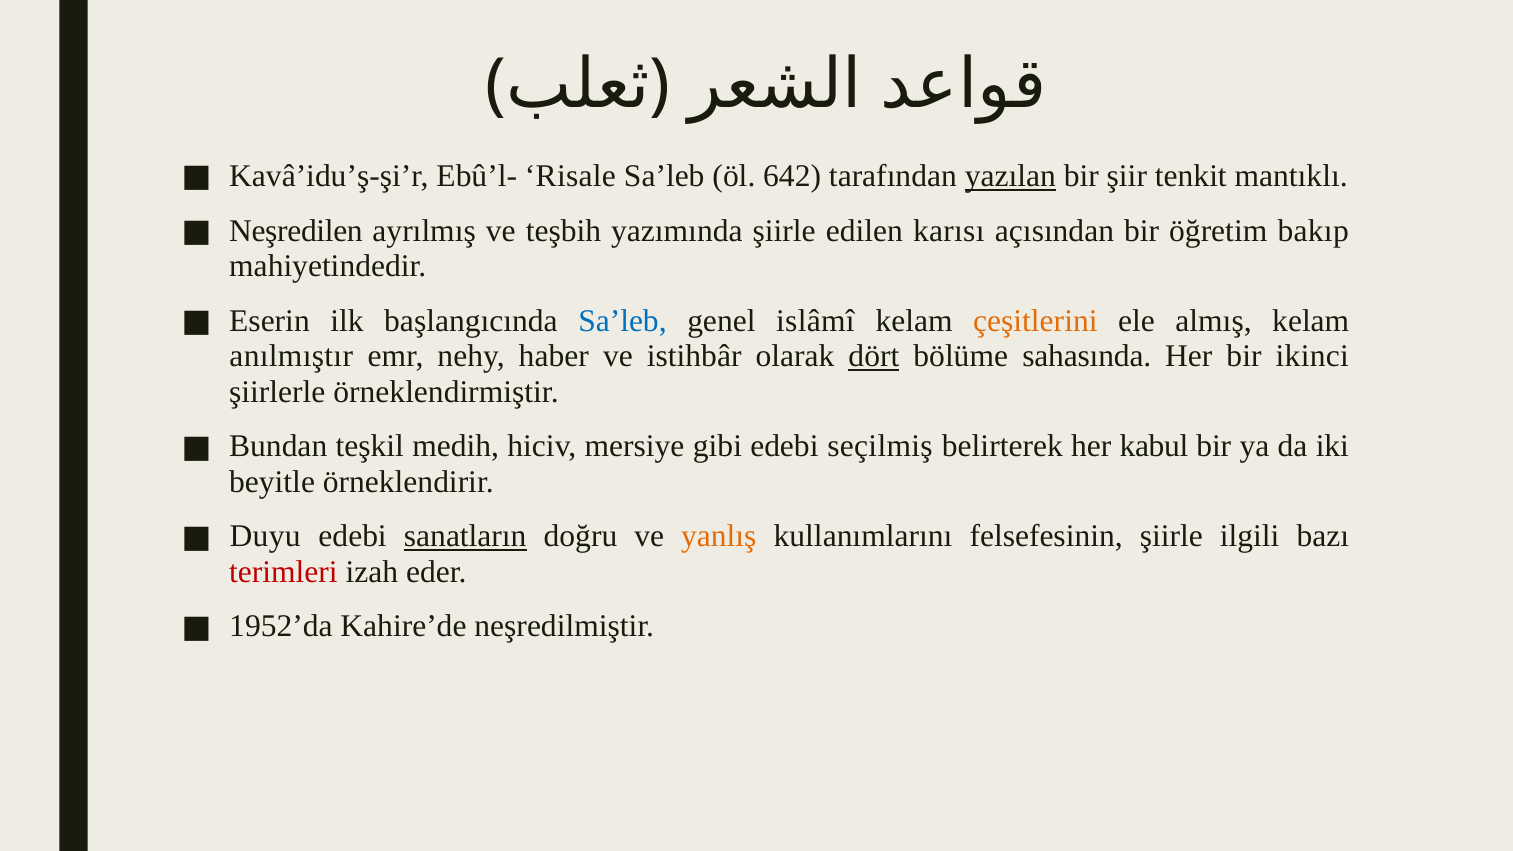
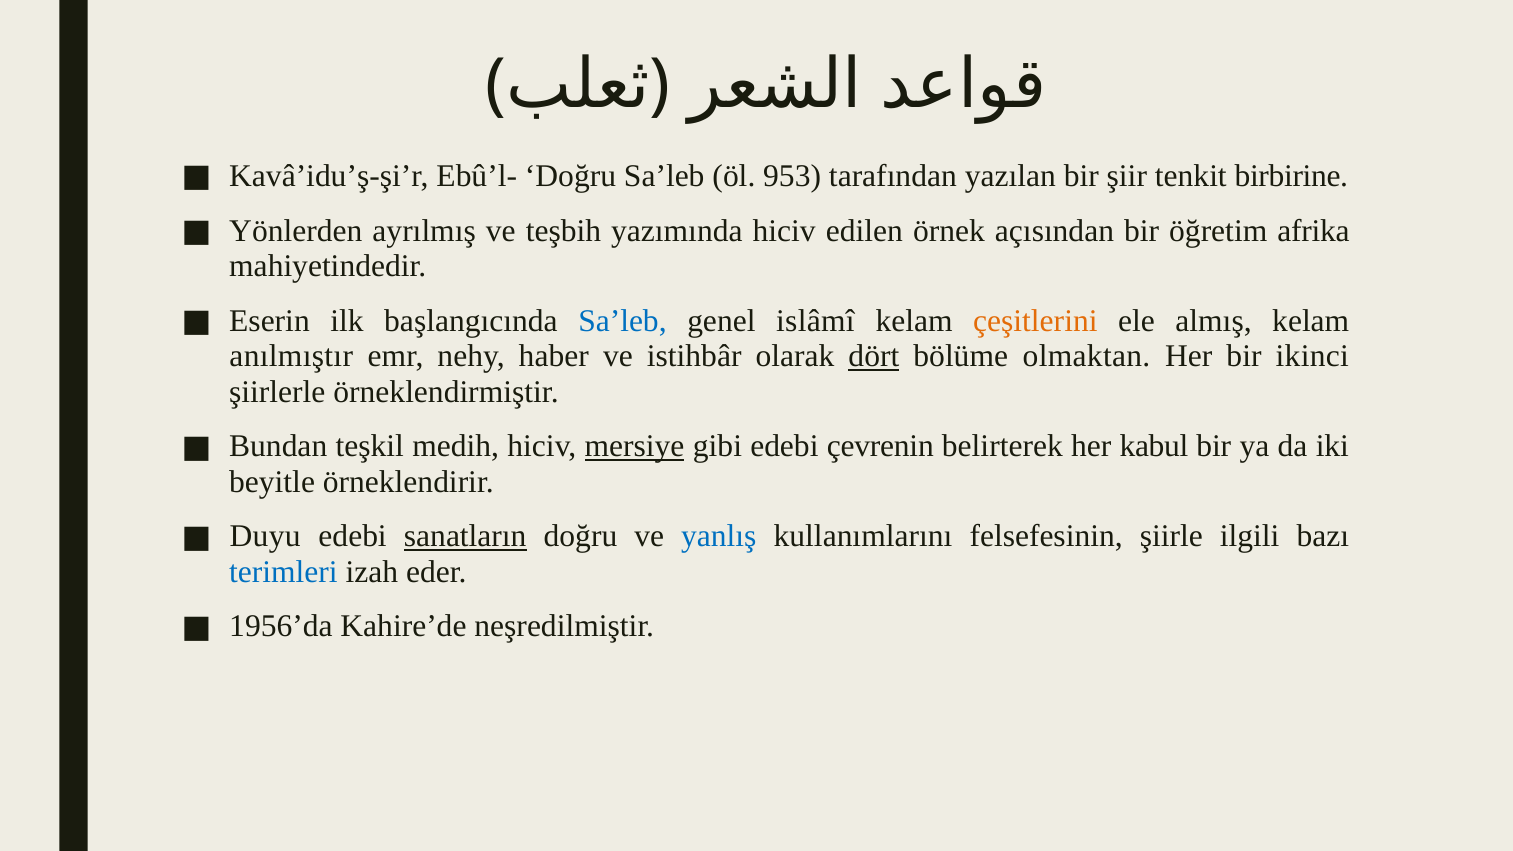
Ebû’l- Risale: Risale -> Doğru
642: 642 -> 953
yazılan underline: present -> none
mantıklı: mantıklı -> birbirine
Neşredilen: Neşredilen -> Yönlerden
yazımında şiirle: şiirle -> hiciv
karısı: karısı -> örnek
bakıp: bakıp -> afrika
sahasında: sahasında -> olmaktan
mersiye underline: none -> present
seçilmiş: seçilmiş -> çevrenin
yanlış colour: orange -> blue
terimleri colour: red -> blue
1952’da: 1952’da -> 1956’da
